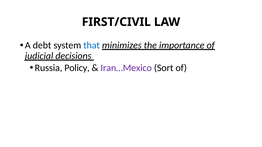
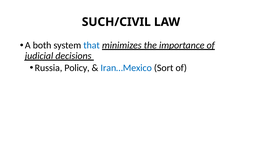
FIRST/CIVIL: FIRST/CIVIL -> SUCH/CIVIL
debt: debt -> both
Iran…Mexico colour: purple -> blue
